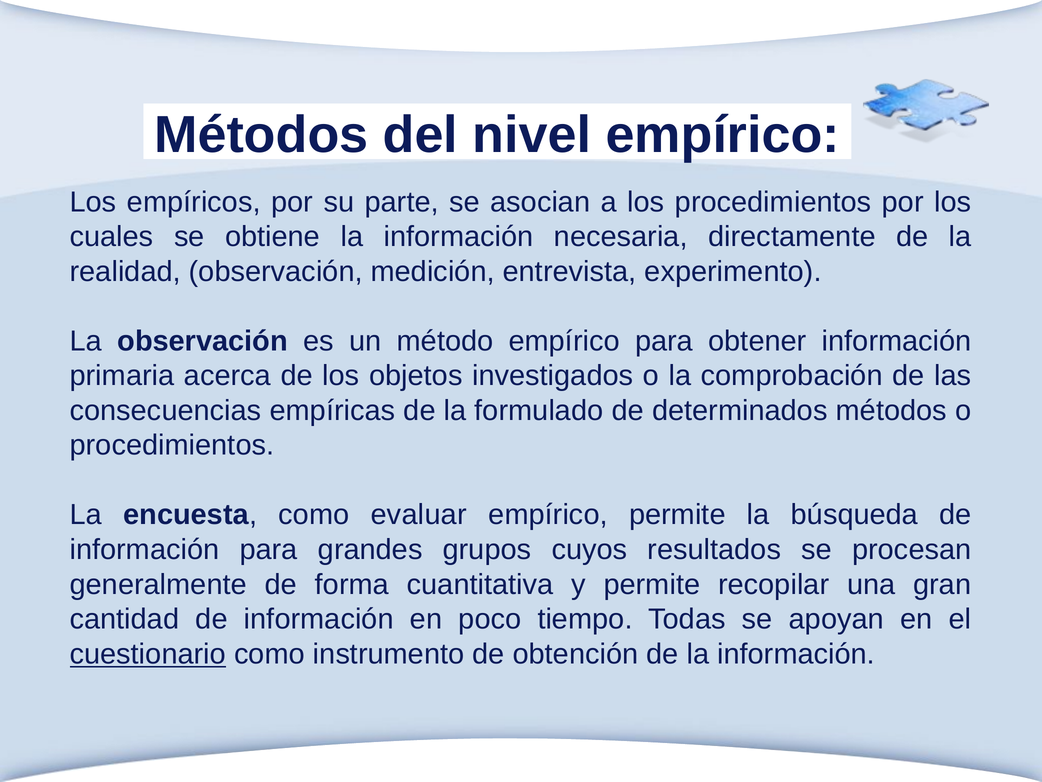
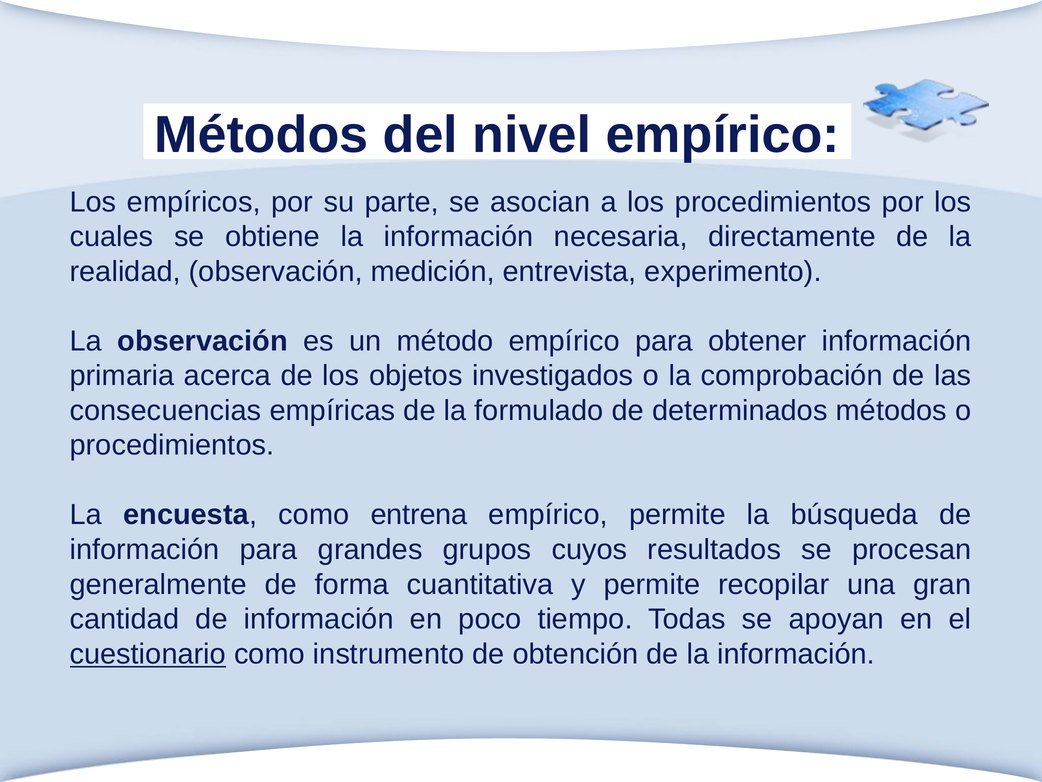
evaluar: evaluar -> entrena
